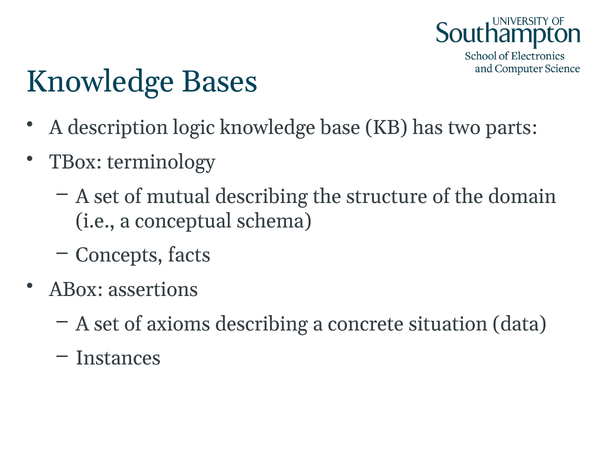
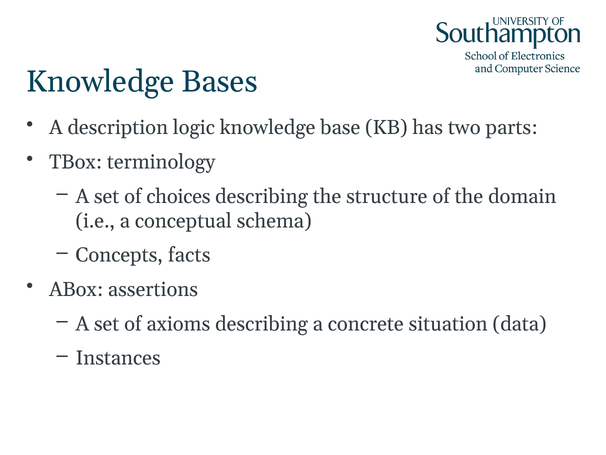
mutual: mutual -> choices
